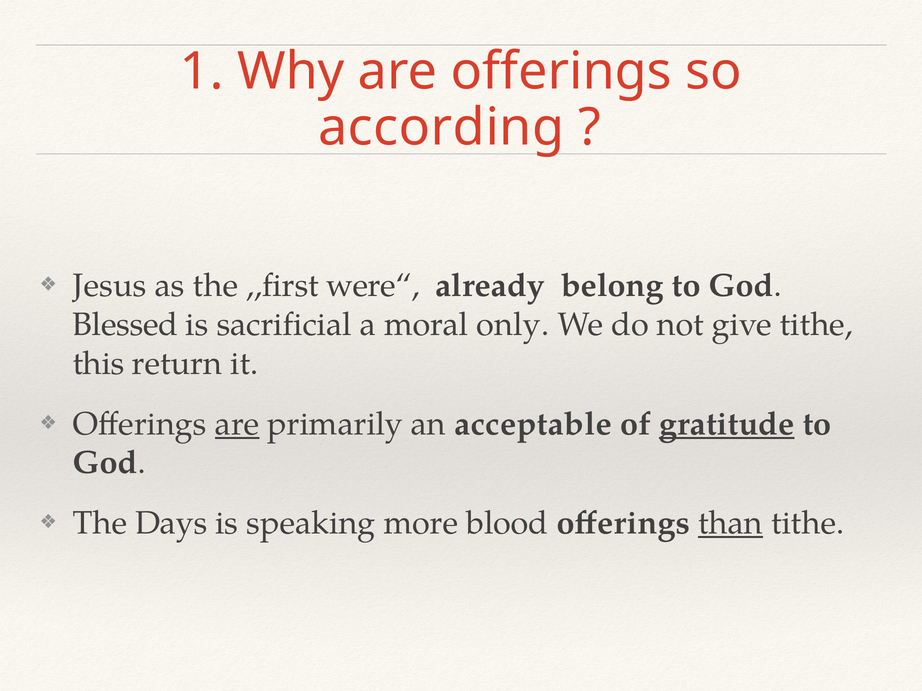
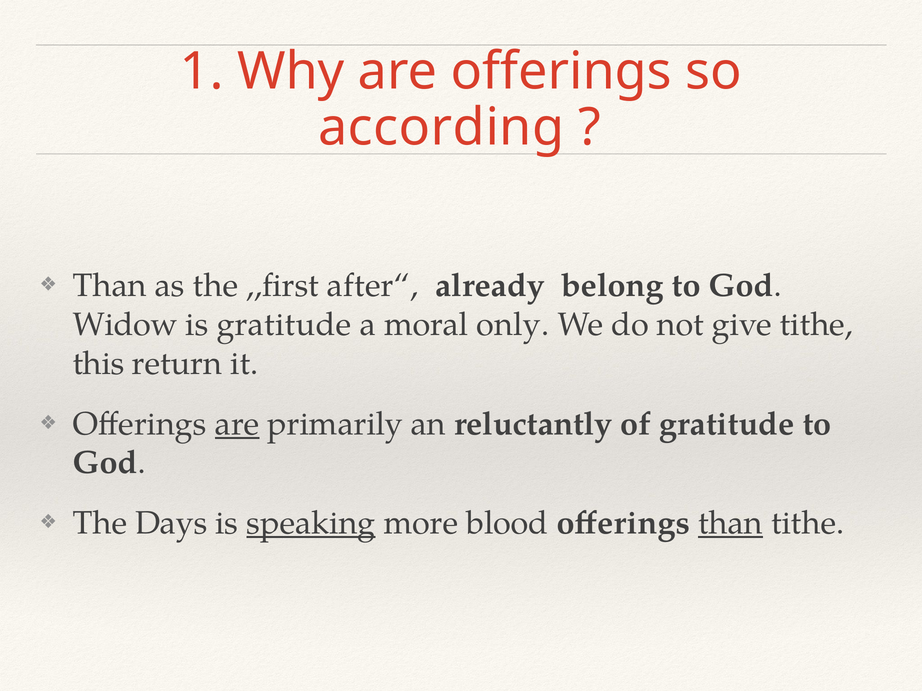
Jesus at (110, 286): Jesus -> Than
were“: were“ -> after“
Blessed: Blessed -> Widow
is sacrificial: sacrificial -> gratitude
acceptable: acceptable -> reluctantly
gratitude at (727, 424) underline: present -> none
speaking underline: none -> present
